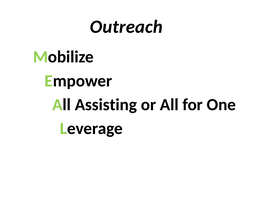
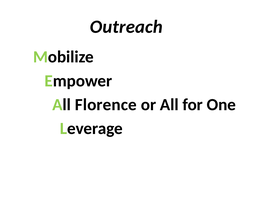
Assisting: Assisting -> Florence
